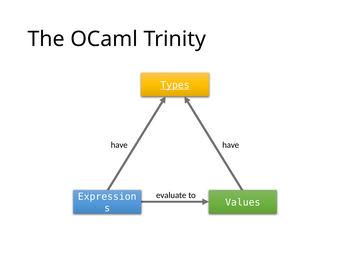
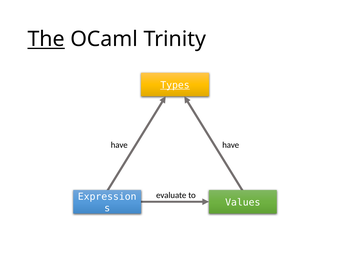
The underline: none -> present
